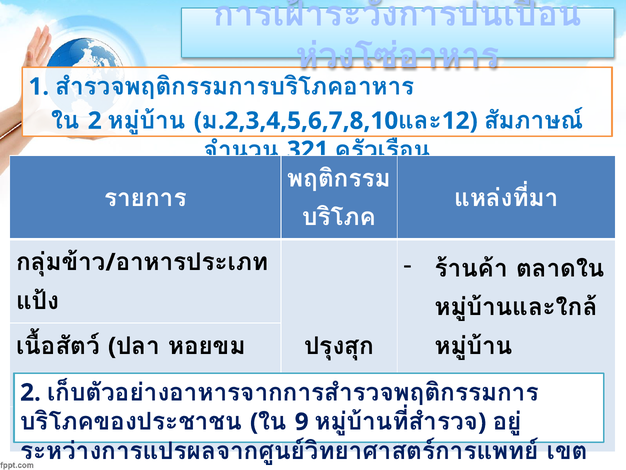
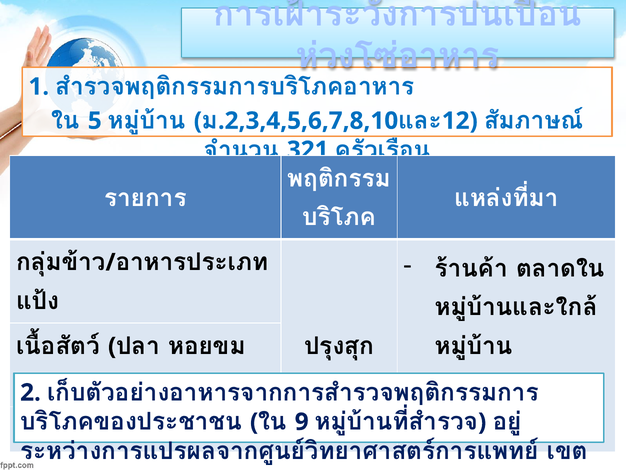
2 at (95, 121): 2 -> 5
